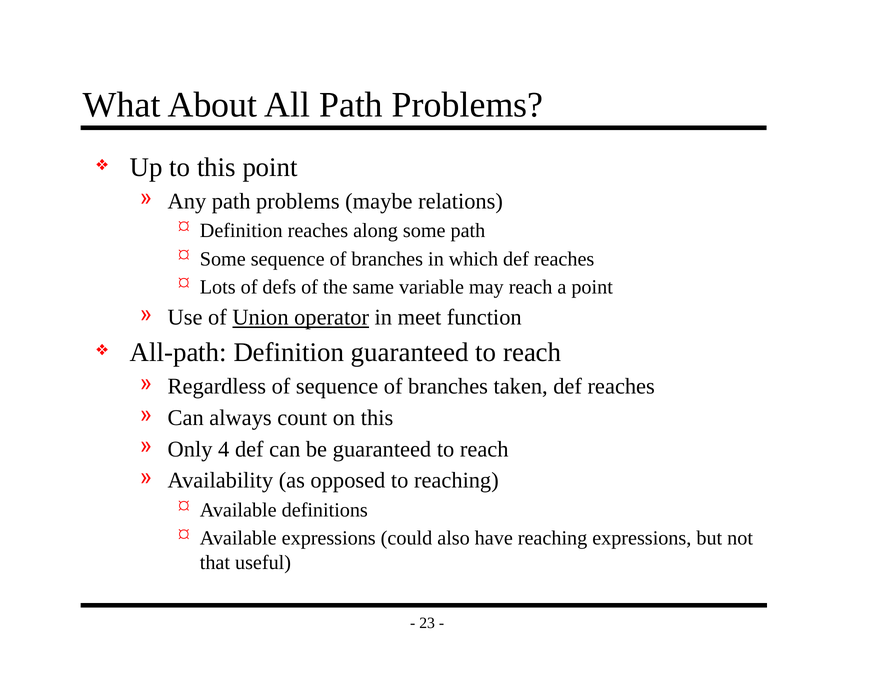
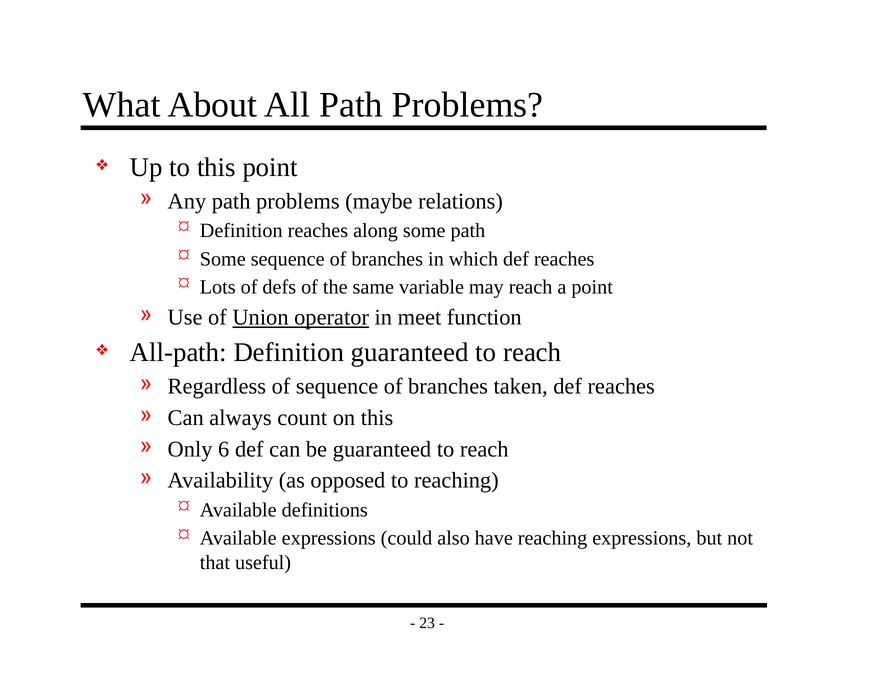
4: 4 -> 6
